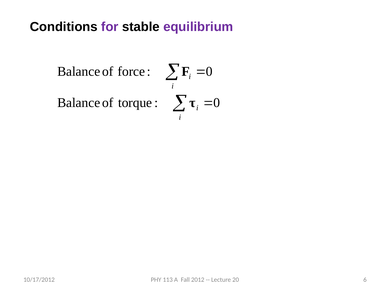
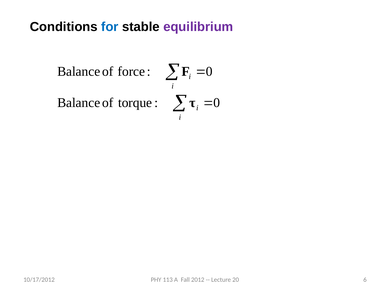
for colour: purple -> blue
